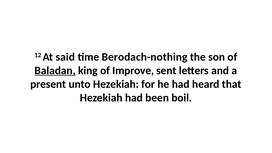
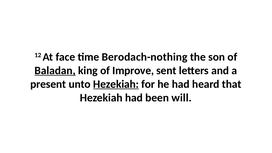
said: said -> face
Hezekiah at (116, 84) underline: none -> present
boil: boil -> will
